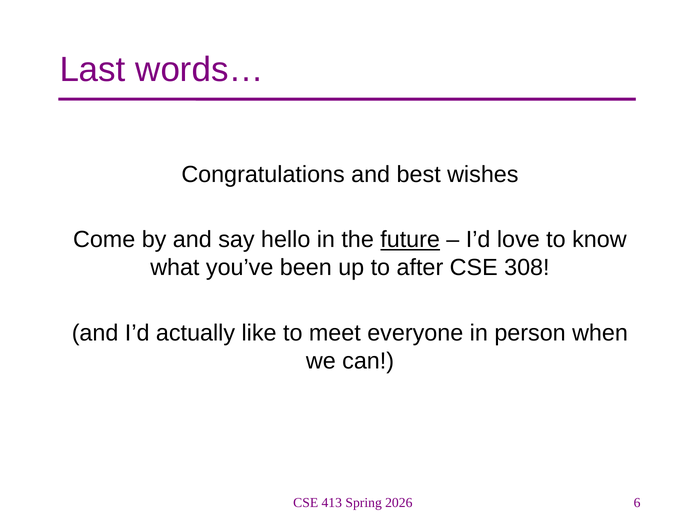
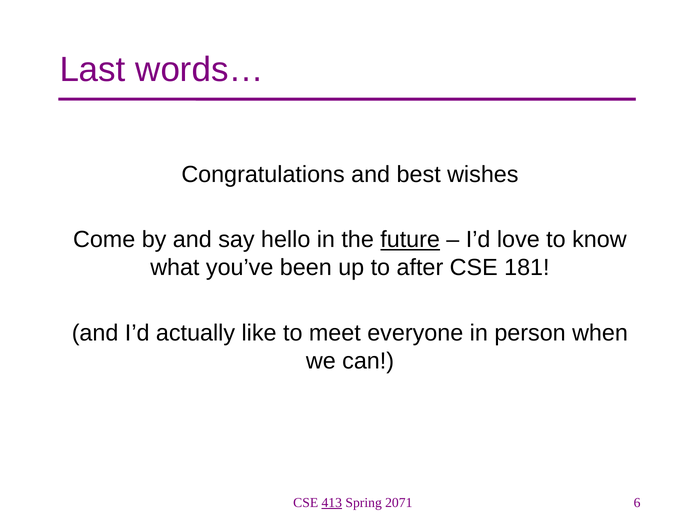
308: 308 -> 181
413 underline: none -> present
2026: 2026 -> 2071
